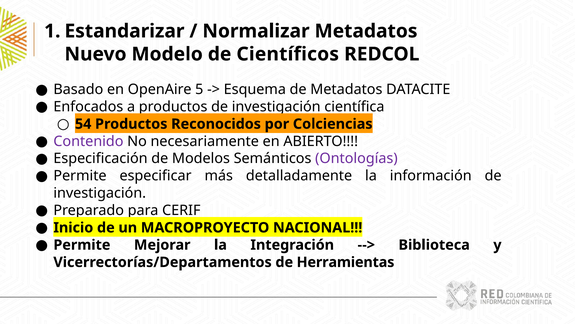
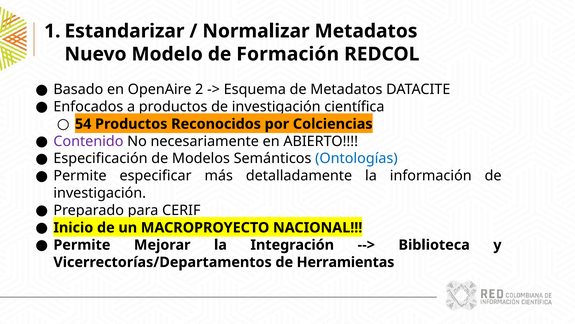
Científicos: Científicos -> Formación
5: 5 -> 2
Ontologías colour: purple -> blue
